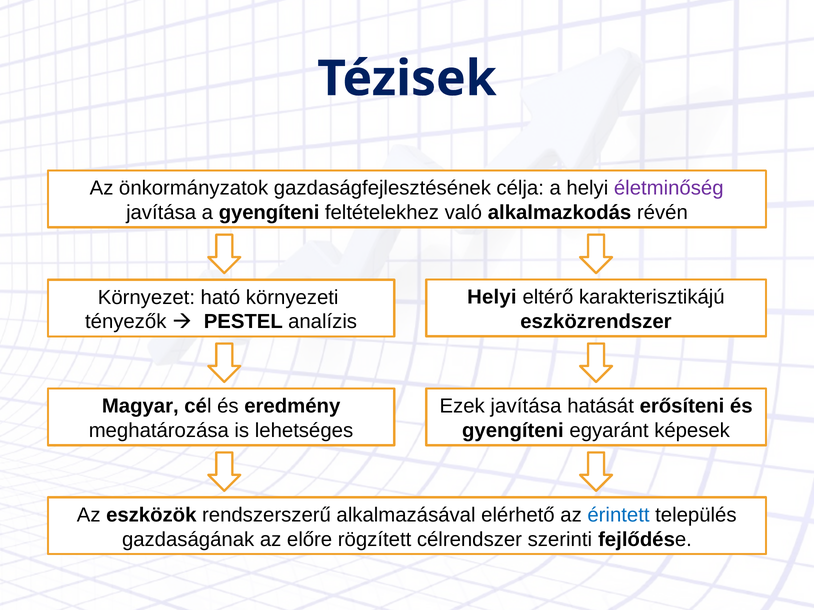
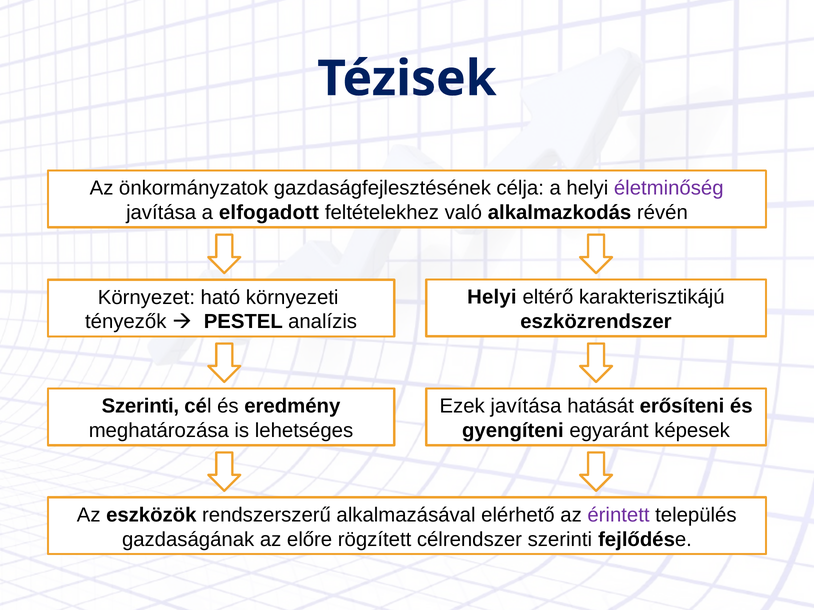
a gyengíteni: gyengíteni -> elfogadott
Magyar at (140, 407): Magyar -> Szerinti
érintett colour: blue -> purple
